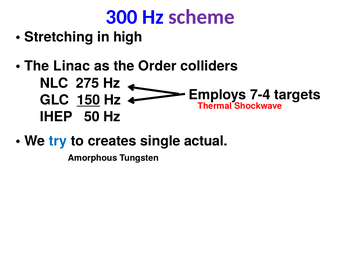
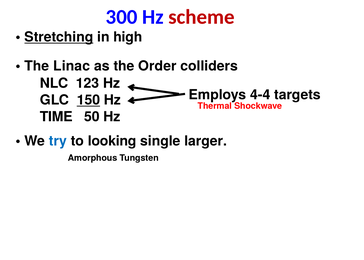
scheme colour: purple -> red
Stretching underline: none -> present
275: 275 -> 123
7-4: 7-4 -> 4-4
IHEP: IHEP -> TIME
creates: creates -> looking
actual: actual -> larger
